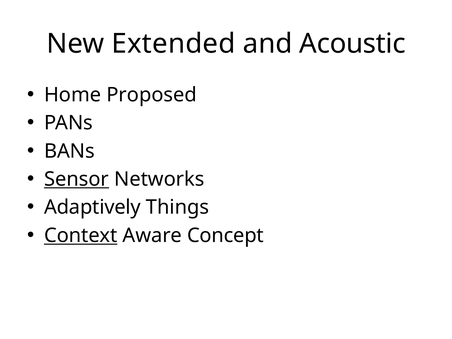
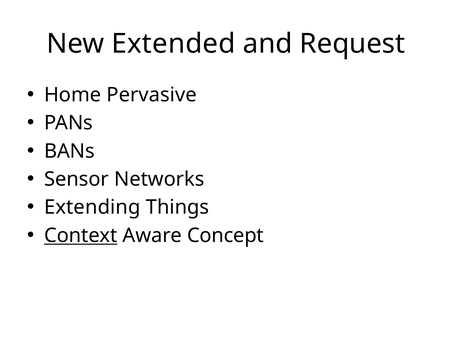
Acoustic: Acoustic -> Request
Proposed: Proposed -> Pervasive
Sensor underline: present -> none
Adaptively: Adaptively -> Extending
